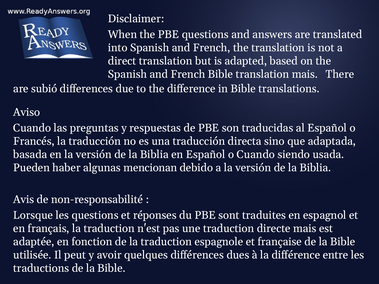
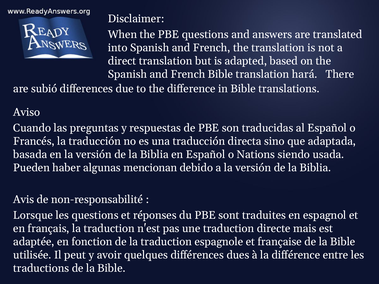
translation mais: mais -> hará
o Cuando: Cuando -> Nations
